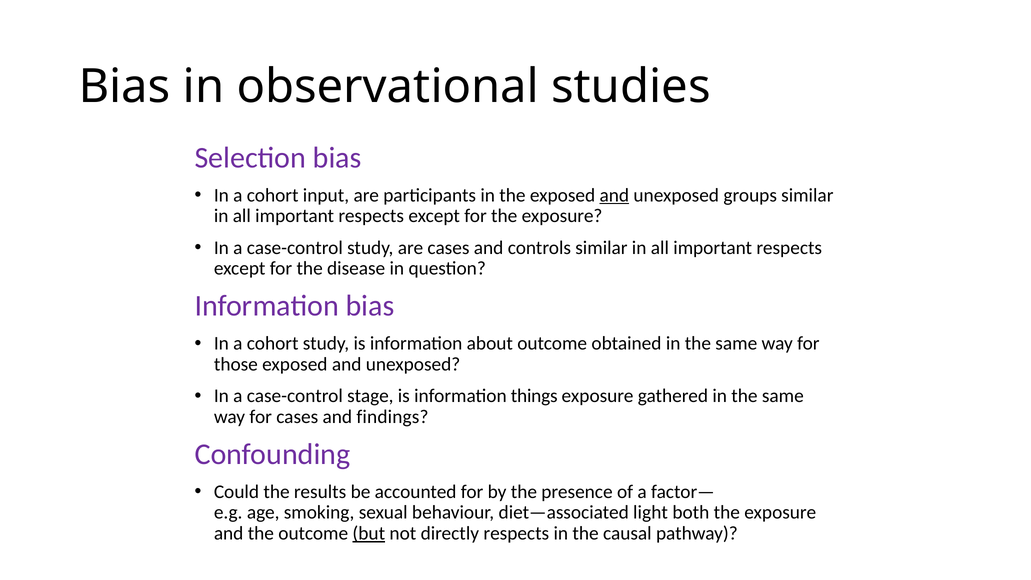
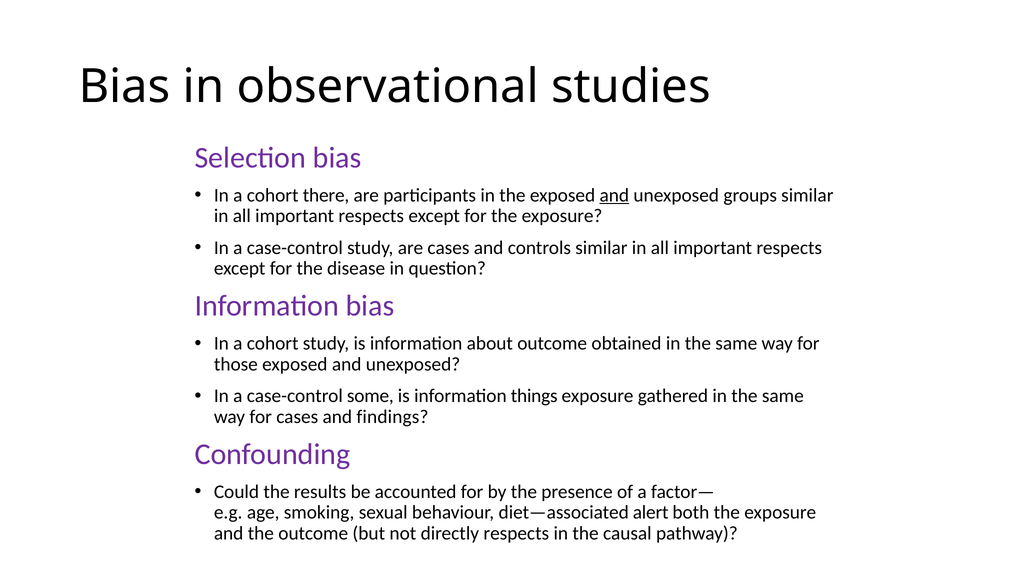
input: input -> there
stage: stage -> some
light: light -> alert
but underline: present -> none
